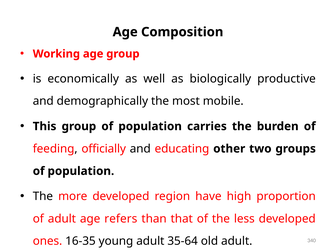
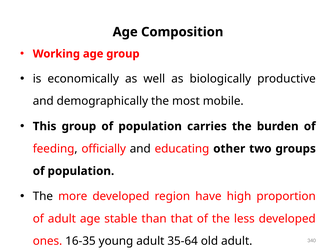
refers: refers -> stable
